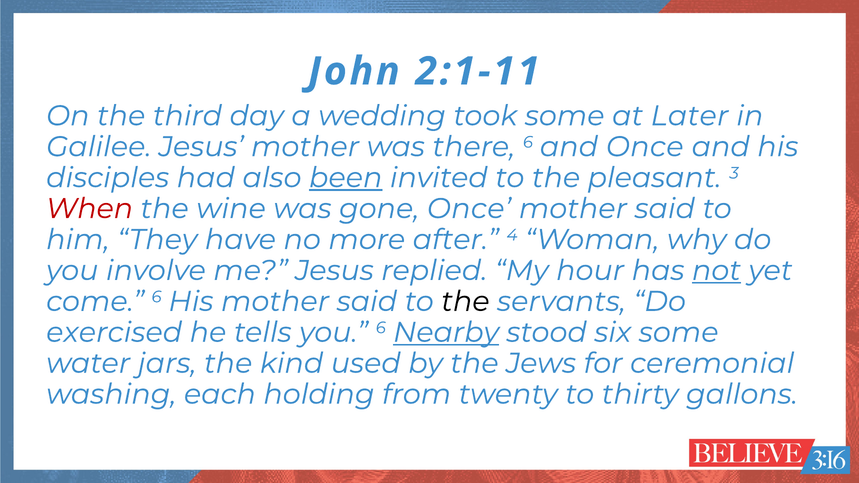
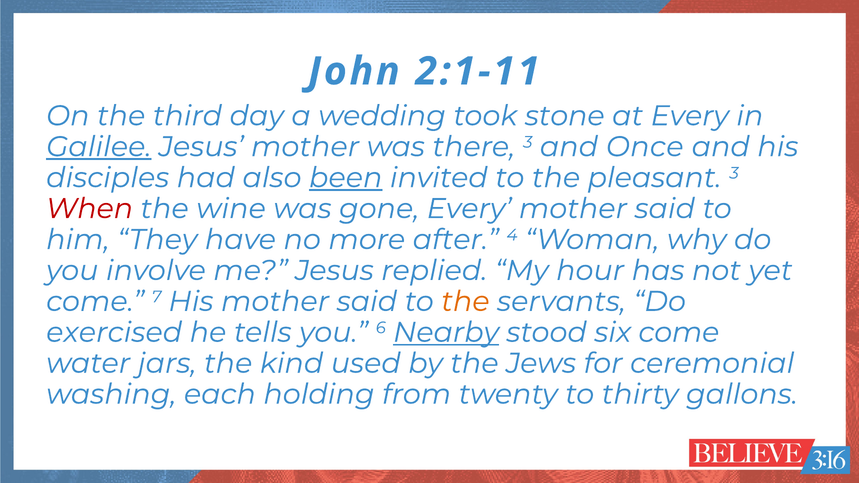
took some: some -> stone
at Later: Later -> Every
Galilee underline: none -> present
there 6: 6 -> 3
gone Once: Once -> Every
not underline: present -> none
come 6: 6 -> 7
the at (465, 302) colour: black -> orange
six some: some -> come
